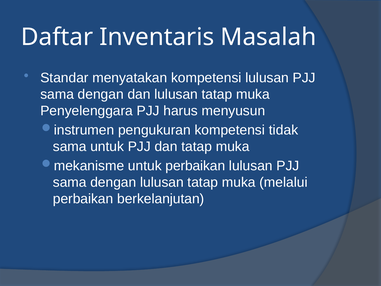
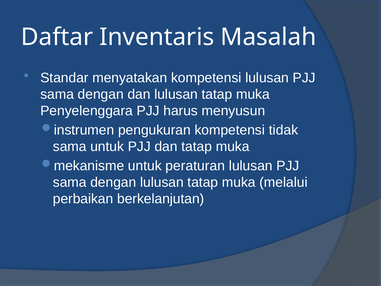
untuk perbaikan: perbaikan -> peraturan
